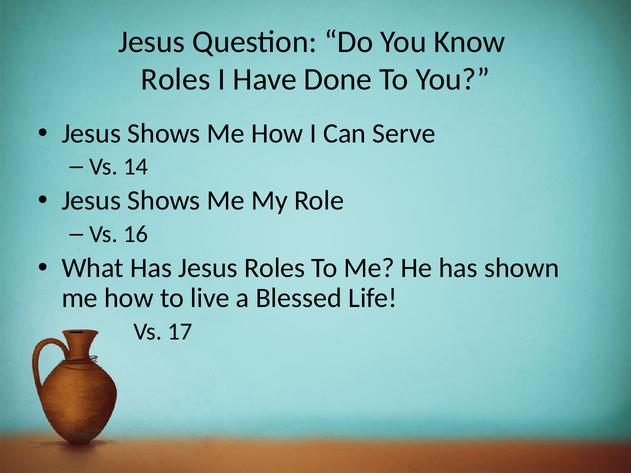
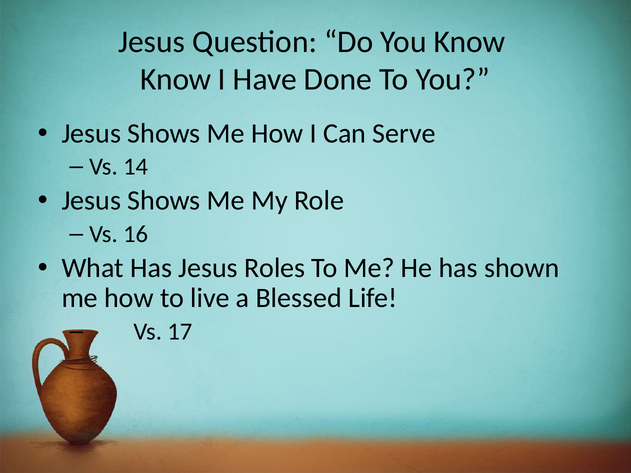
Roles at (176, 80): Roles -> Know
